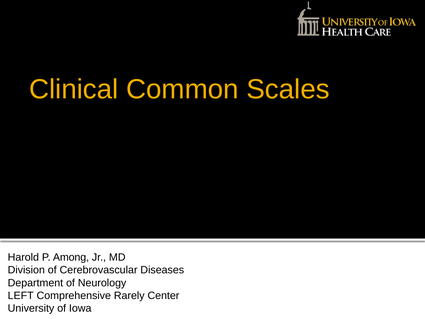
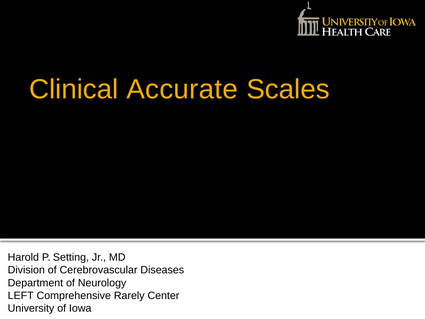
Common: Common -> Accurate
Among: Among -> Setting
